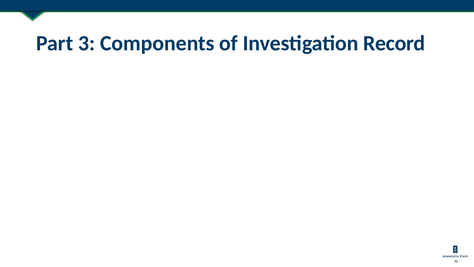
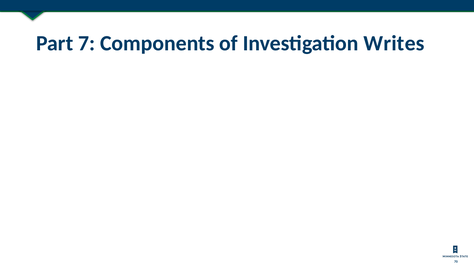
3: 3 -> 7
Record: Record -> Writes
